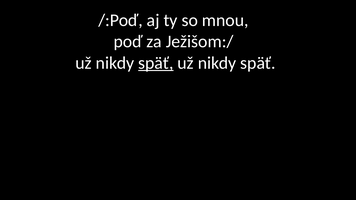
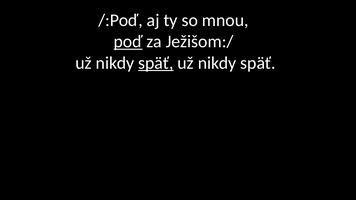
poď underline: none -> present
